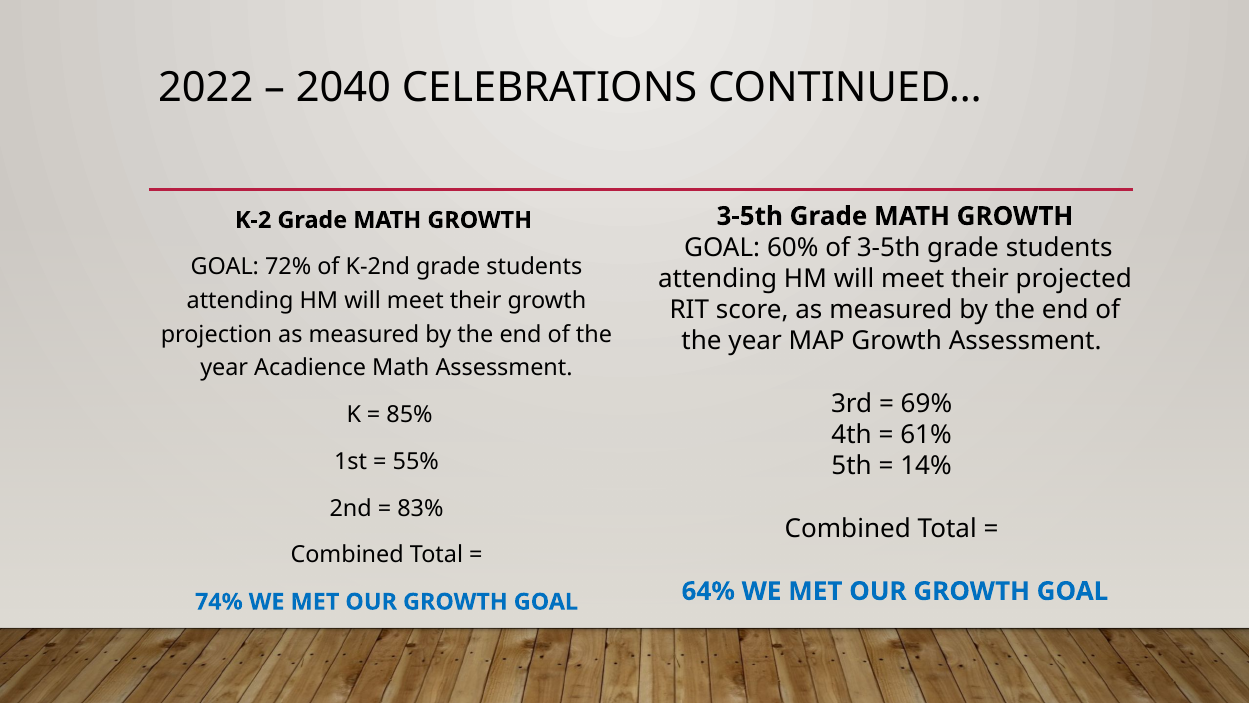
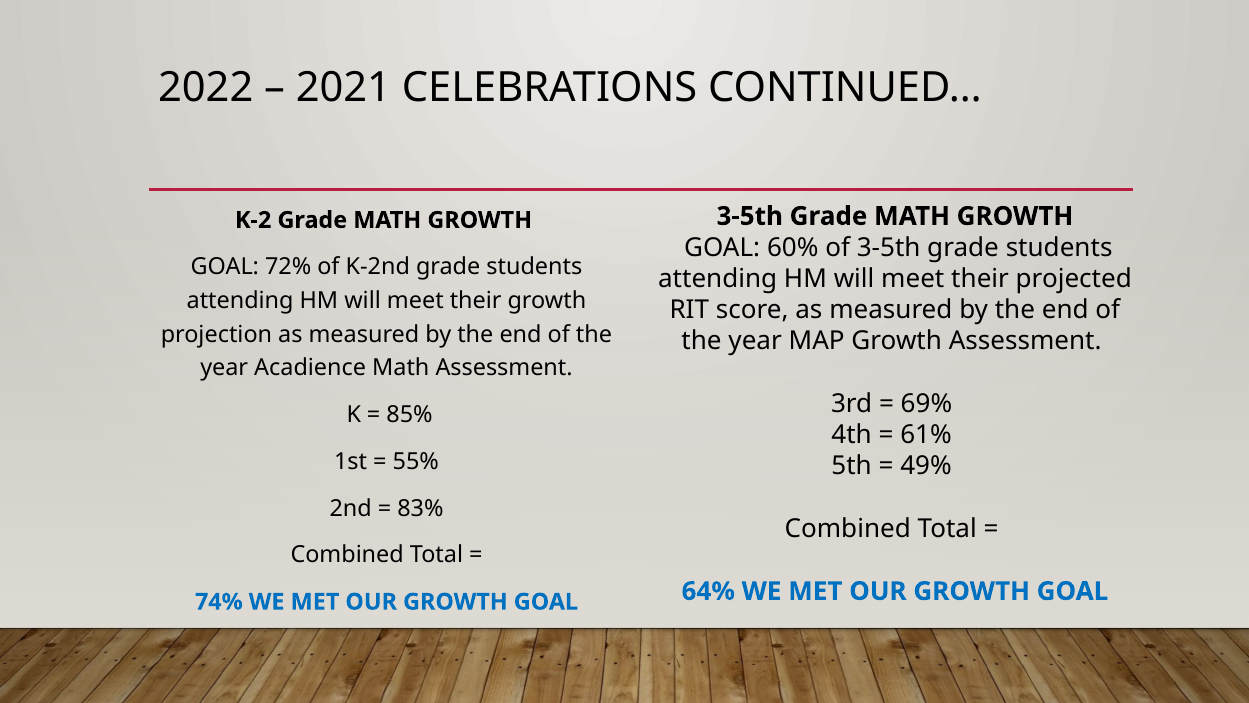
2040: 2040 -> 2021
14%: 14% -> 49%
